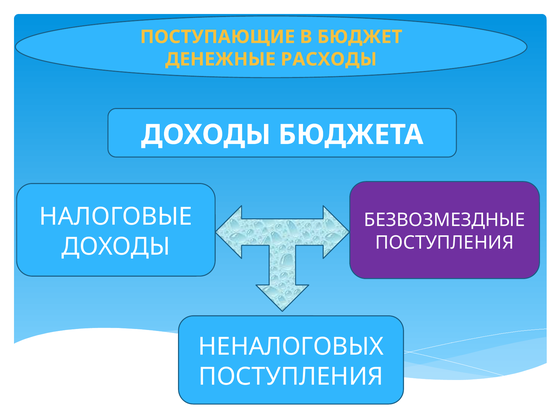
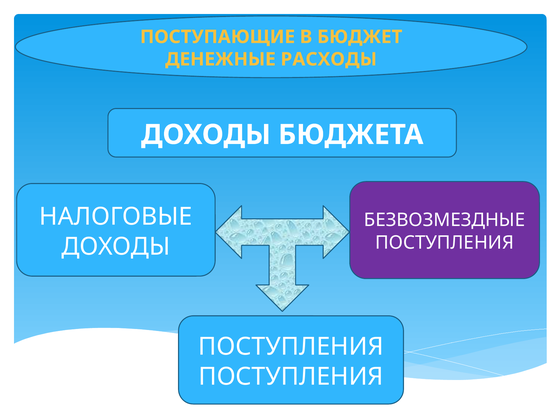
НЕНАЛОГОВЫХ at (291, 347): НЕНАЛОГОВЫХ -> ПОСТУПЛЕНИЯ
